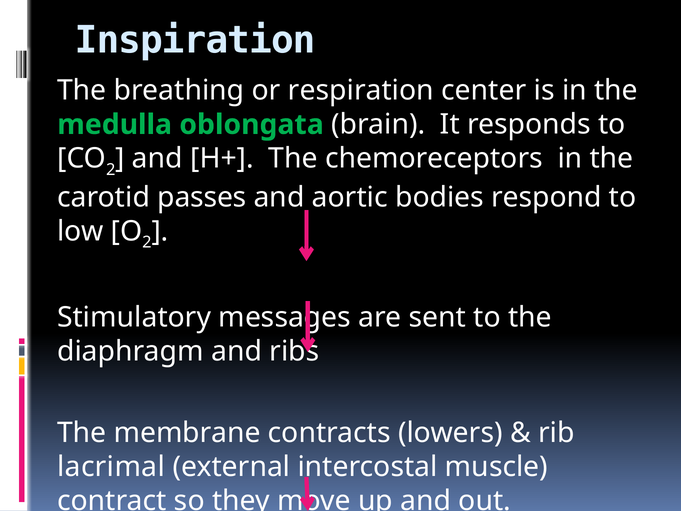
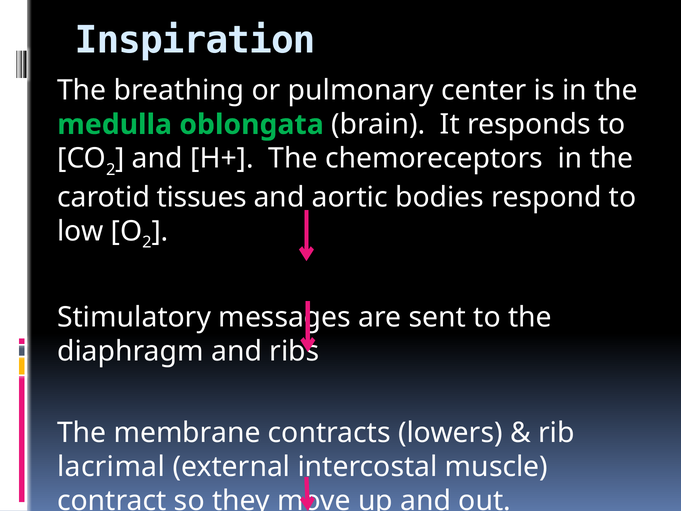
respiration: respiration -> pulmonary
passes: passes -> tissues
